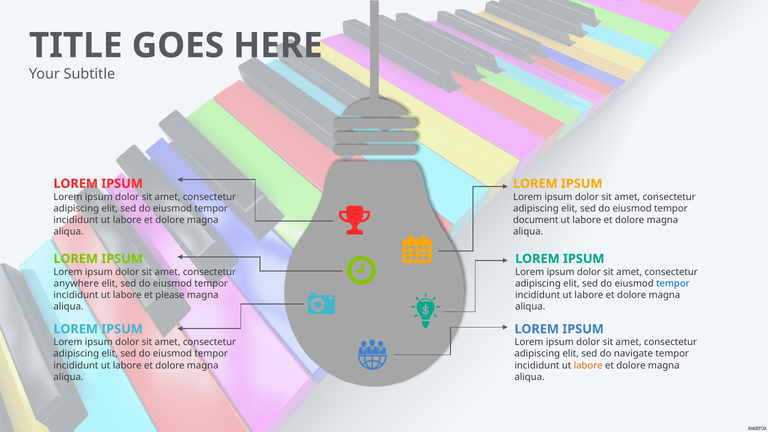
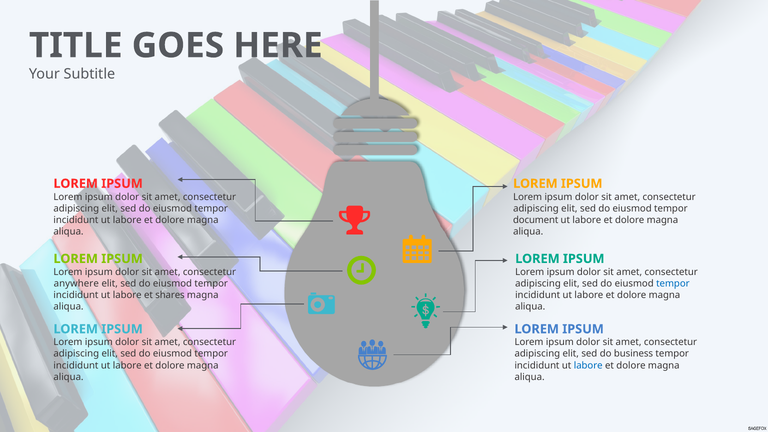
please: please -> shares
navigate: navigate -> business
labore at (588, 365) colour: orange -> blue
